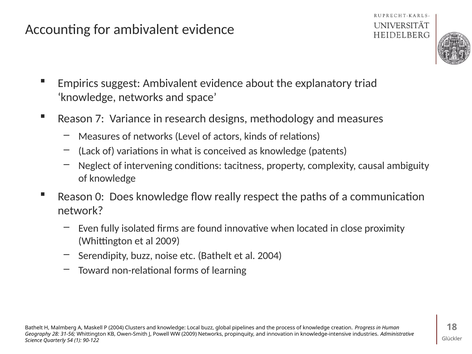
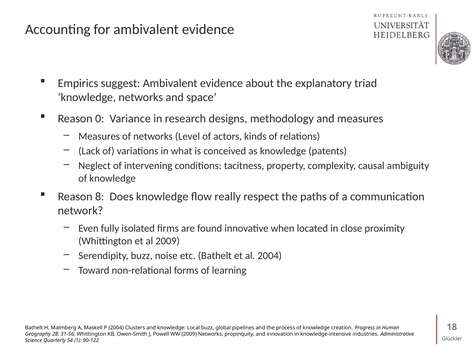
7: 7 -> 0
0: 0 -> 8
